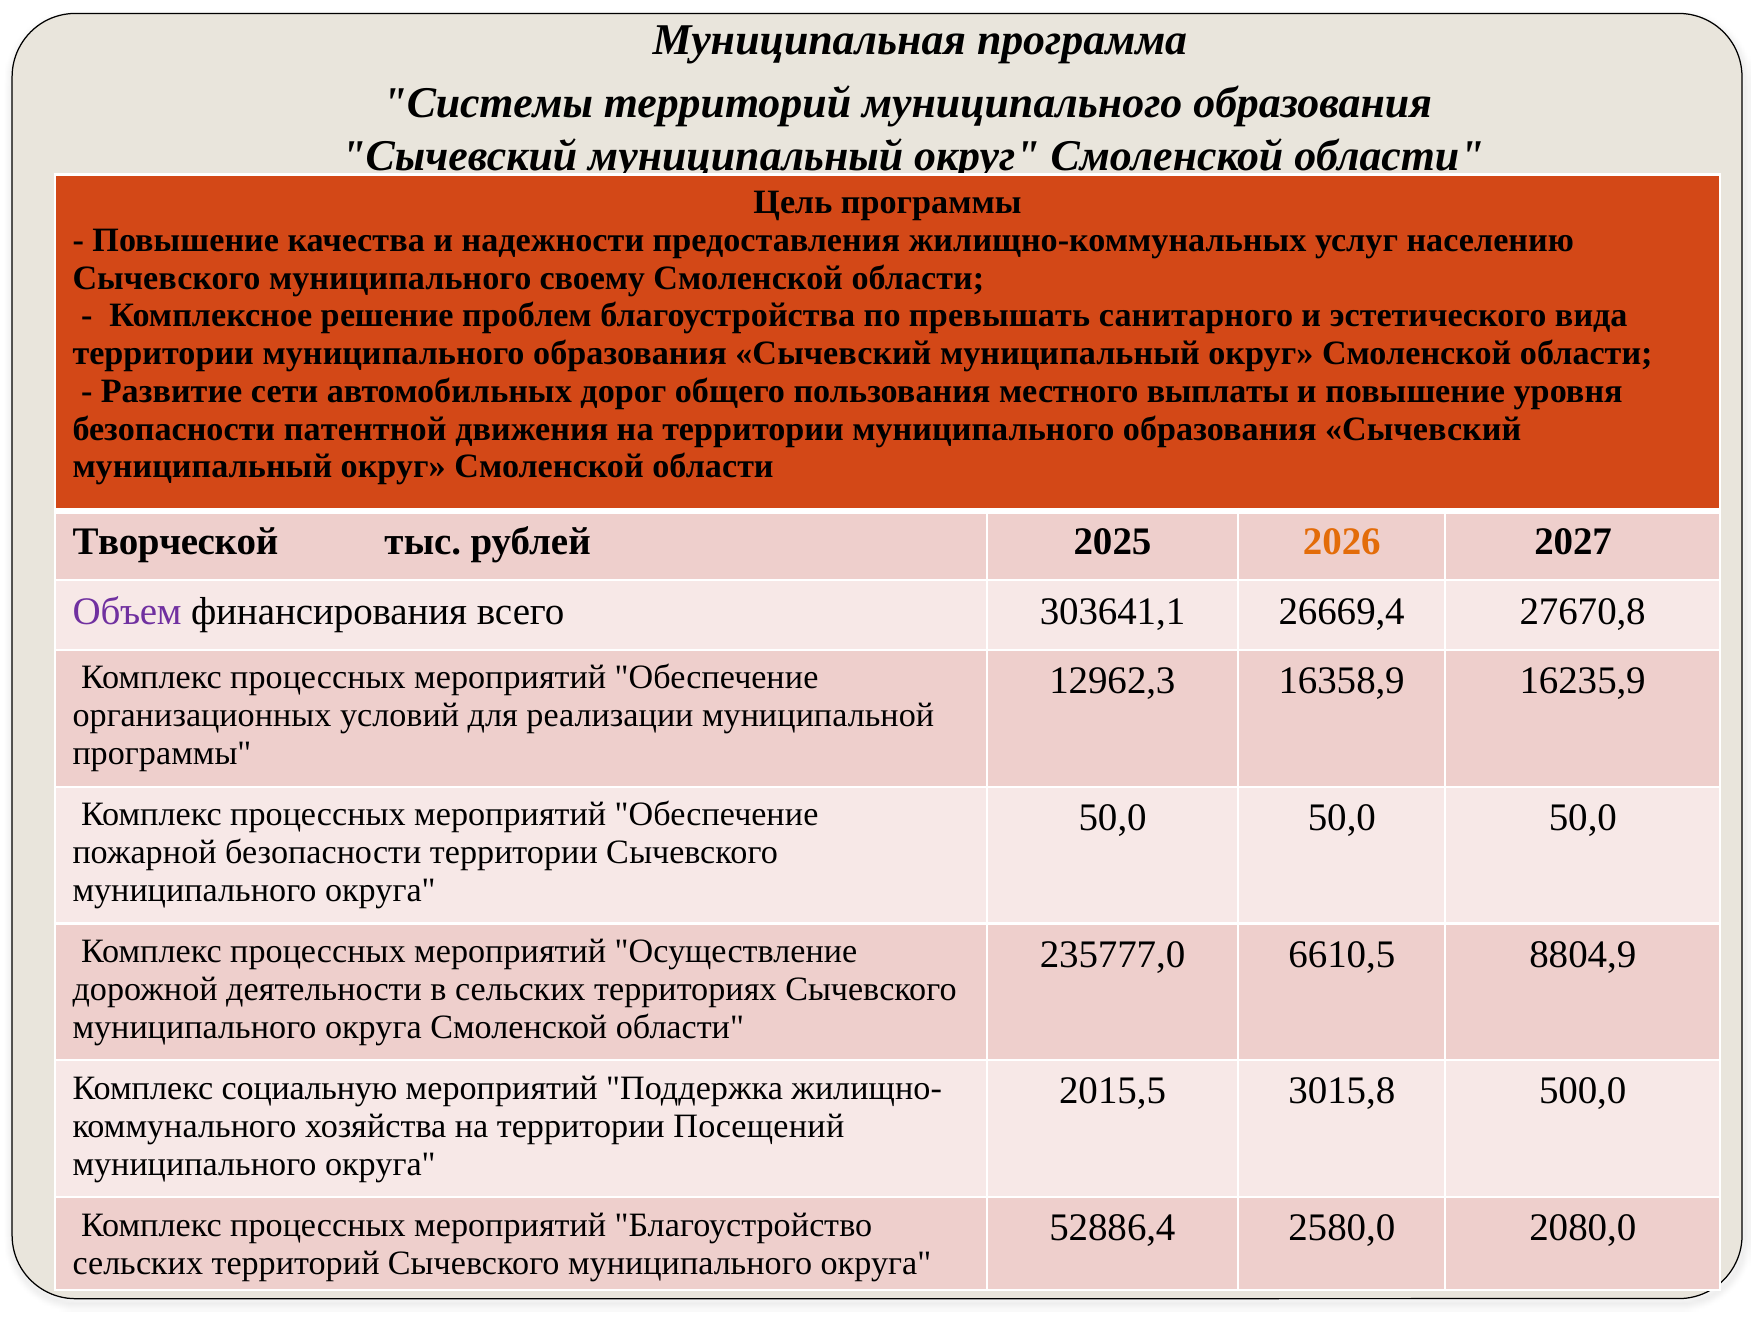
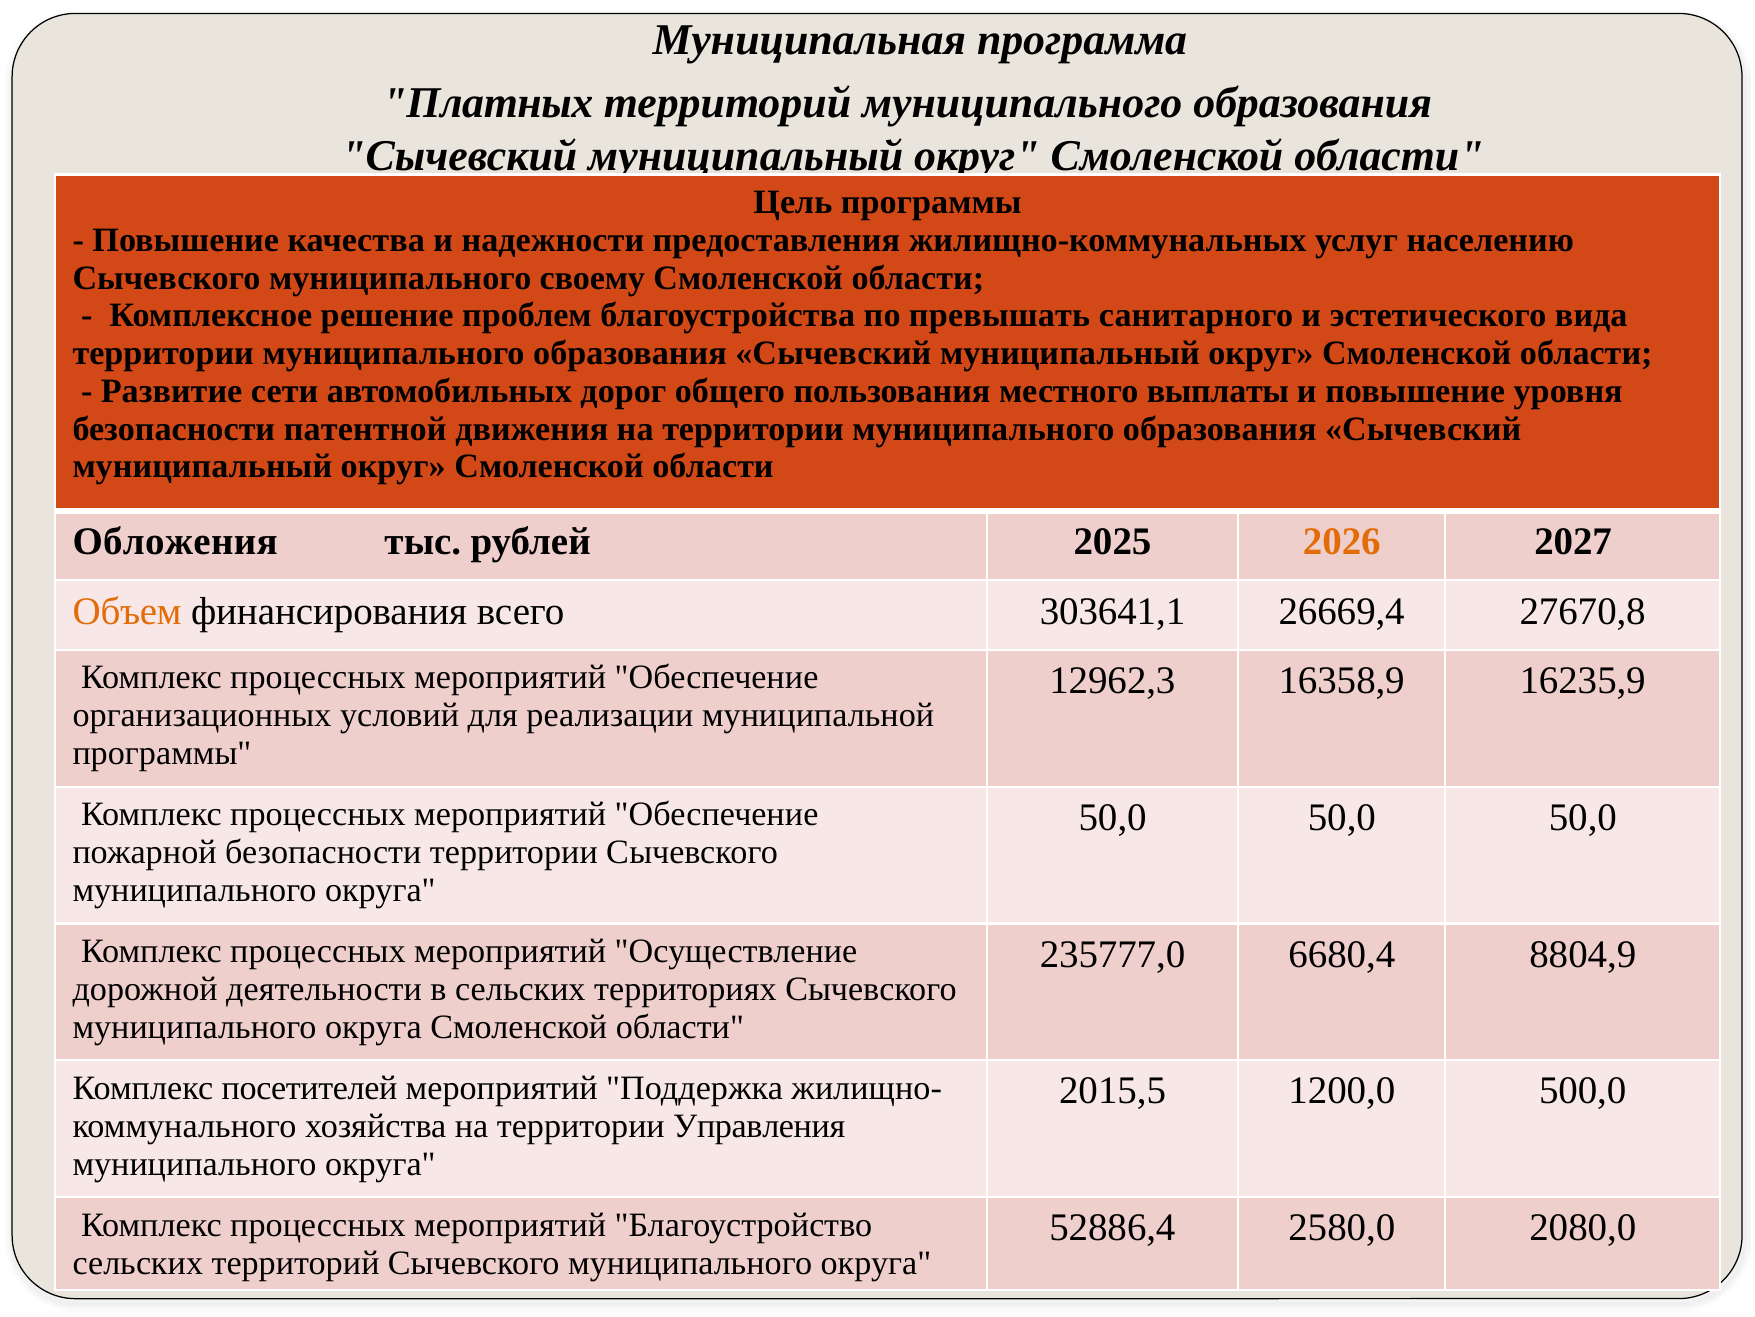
Системы: Системы -> Платных
Творческой: Творческой -> Обложения
Объем colour: purple -> orange
6610,5: 6610,5 -> 6680,4
социальную: социальную -> посетителей
3015,8: 3015,8 -> 1200,0
Посещений: Посещений -> Управления
